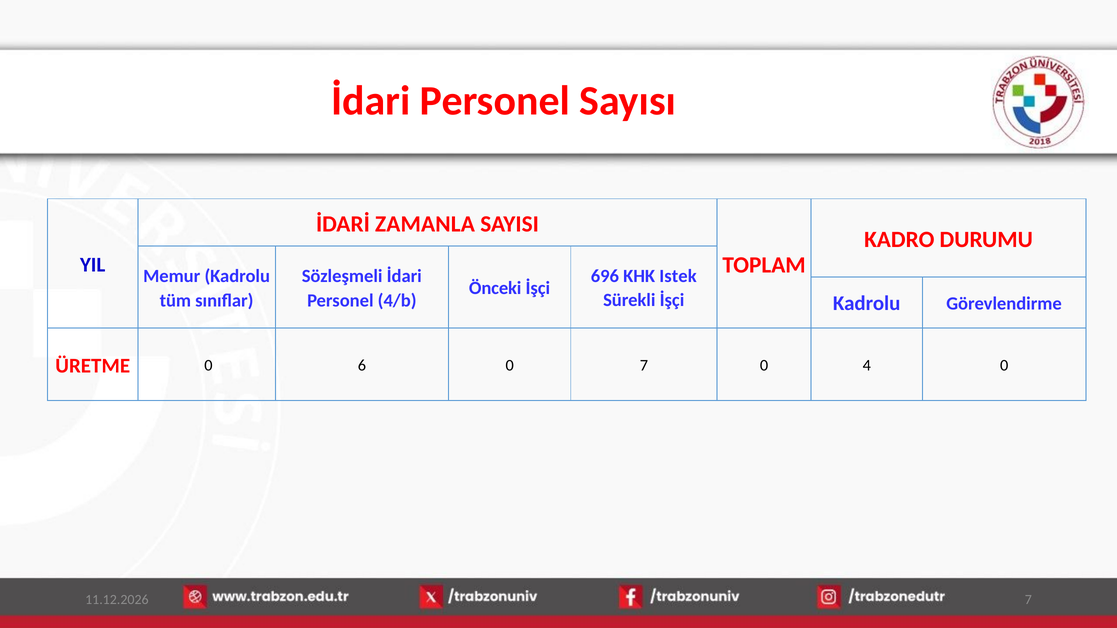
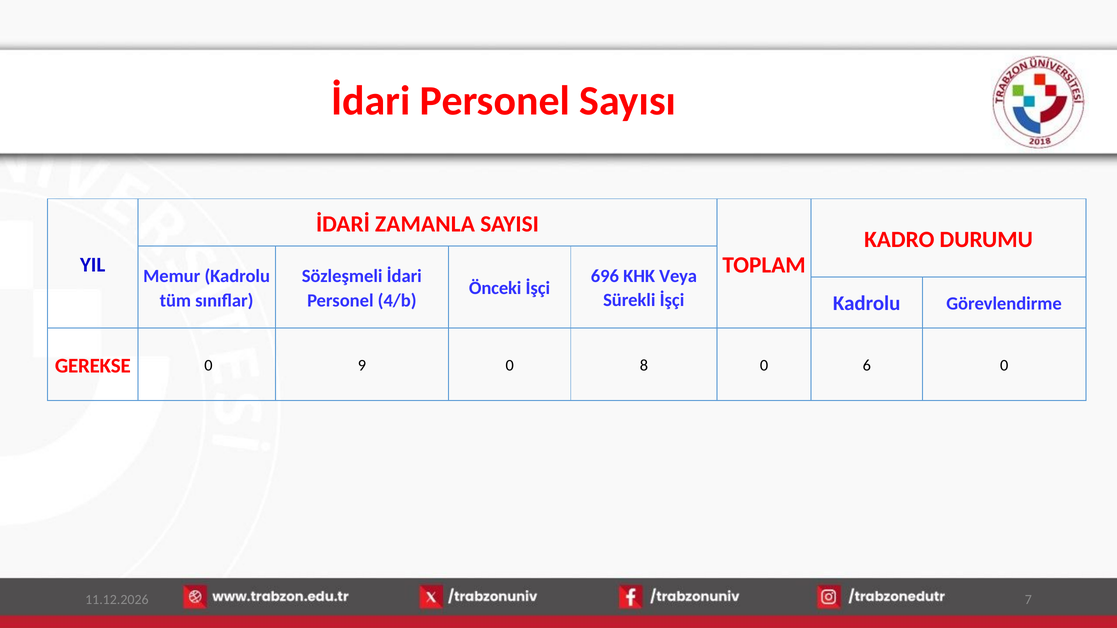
Istek: Istek -> Veya
ÜRETME: ÜRETME -> GEREKSE
6: 6 -> 9
0 7: 7 -> 8
4: 4 -> 6
